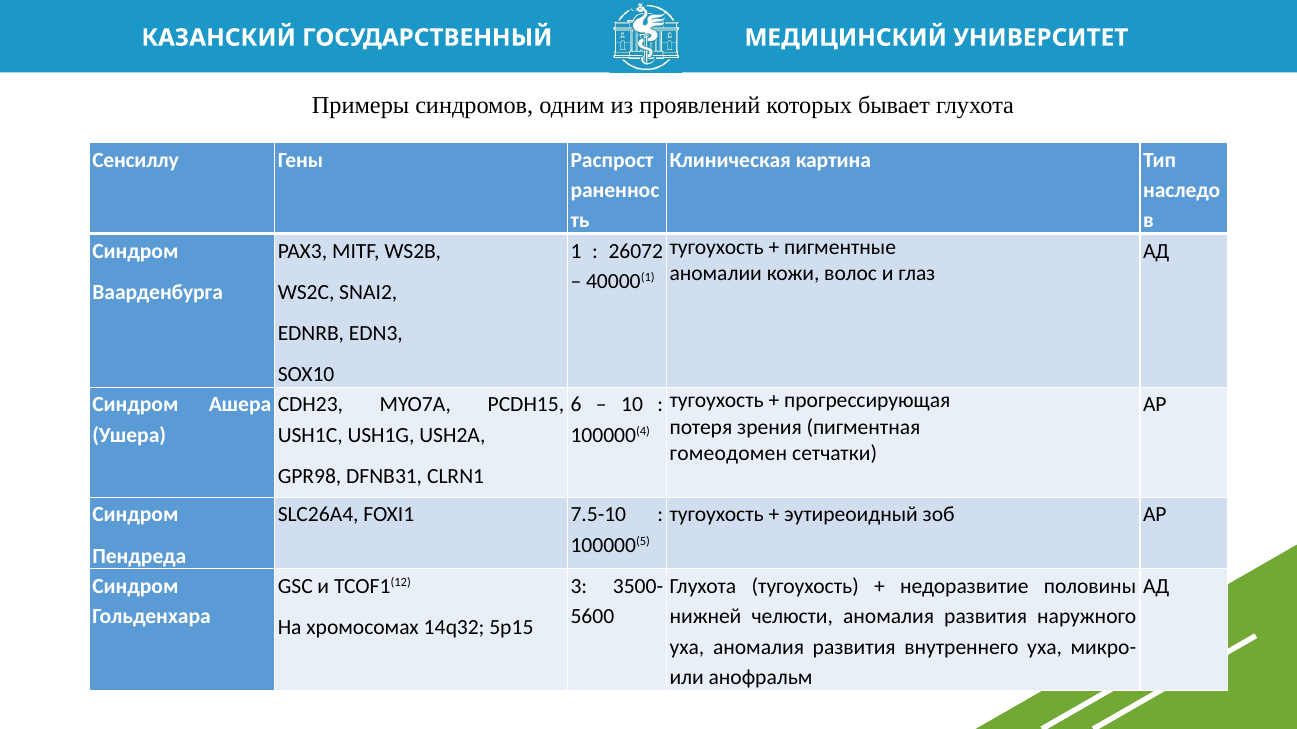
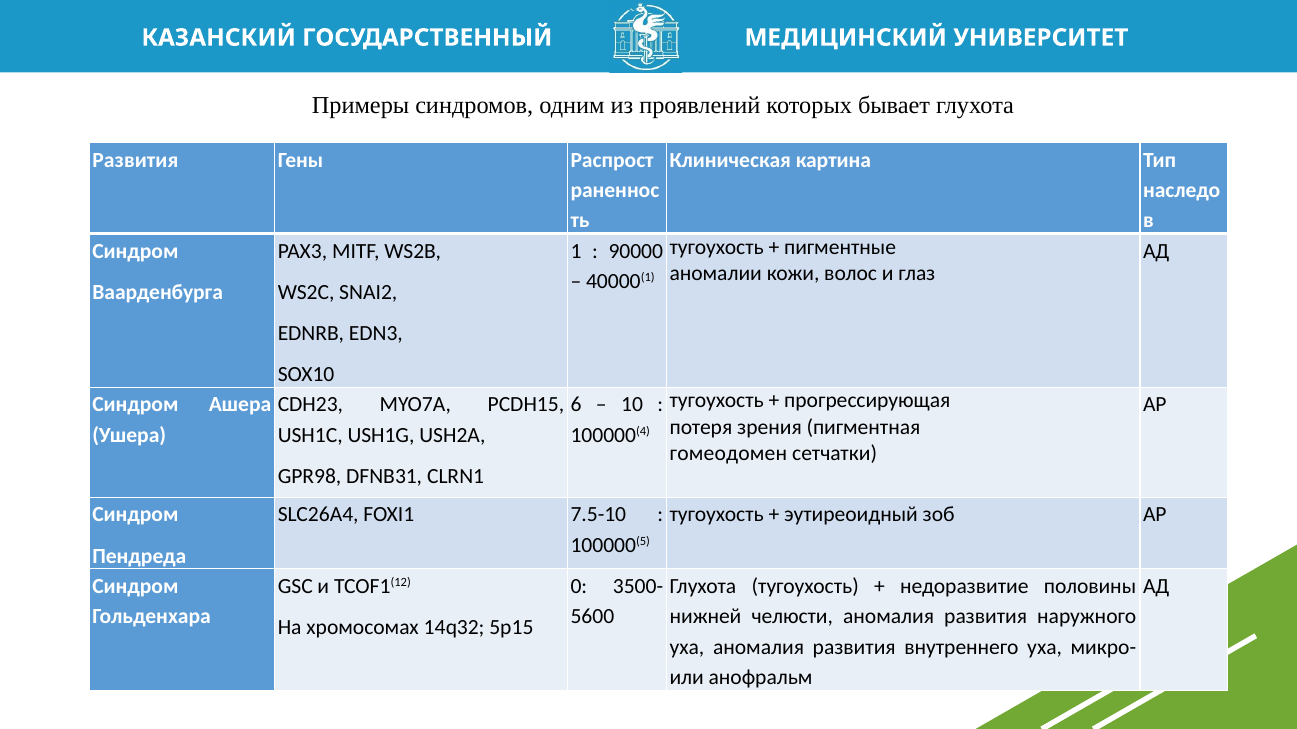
Сенсиллу at (135, 160): Сенсиллу -> Развития
26072: 26072 -> 90000
3: 3 -> 0
